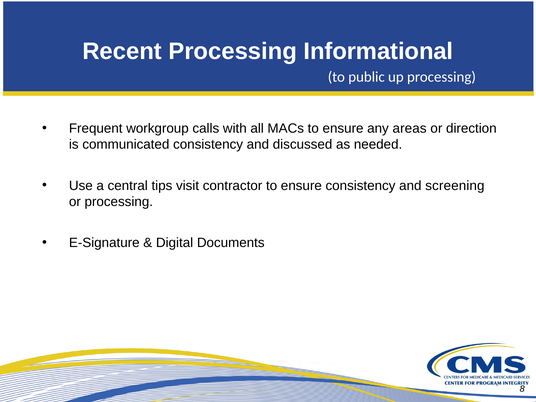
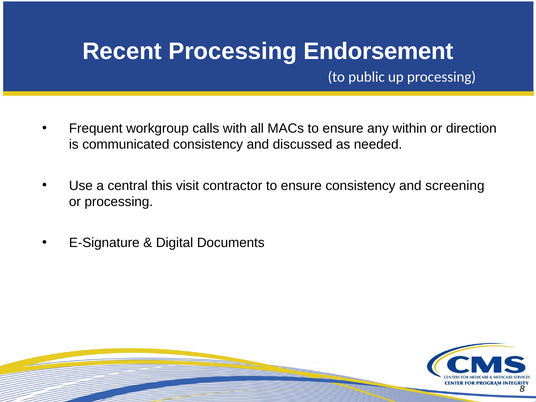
Informational: Informational -> Endorsement
areas: areas -> within
tips: tips -> this
